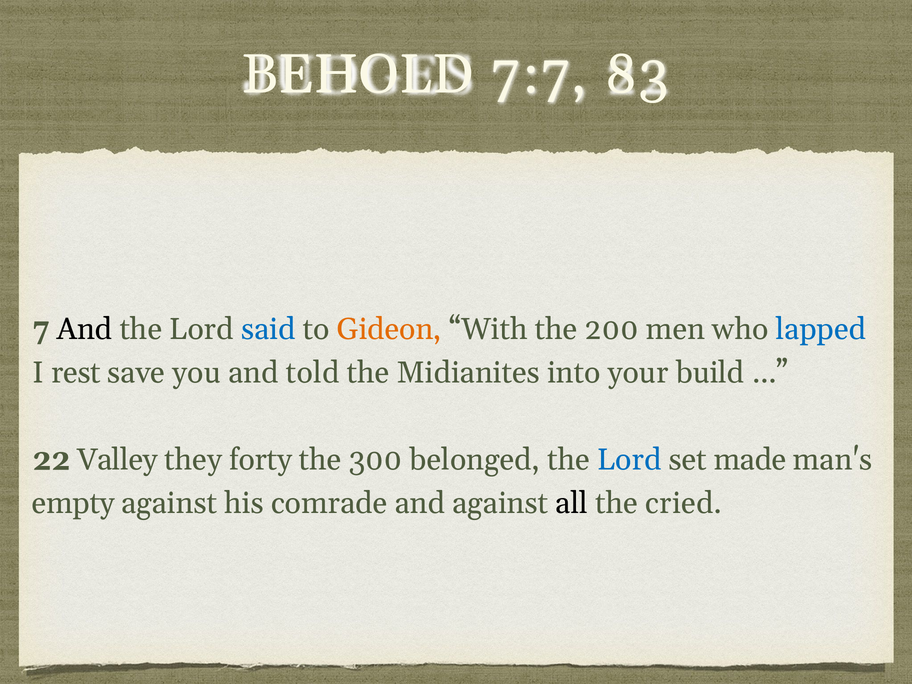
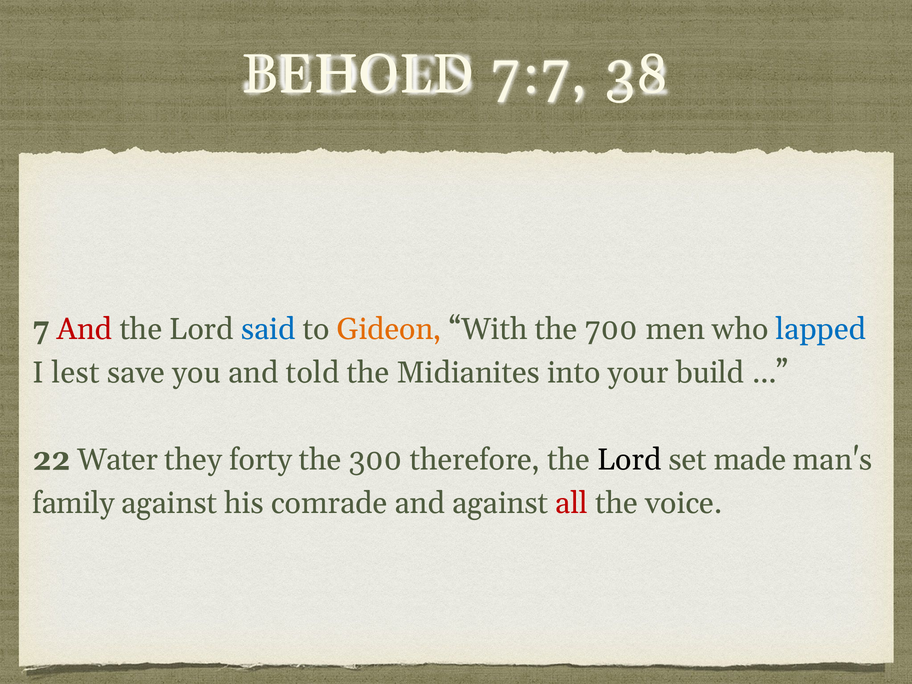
83: 83 -> 38
And at (85, 329) colour: black -> red
200: 200 -> 700
rest: rest -> lest
Valley: Valley -> Water
belonged: belonged -> therefore
Lord at (629, 460) colour: blue -> black
empty: empty -> family
all colour: black -> red
cried: cried -> voice
